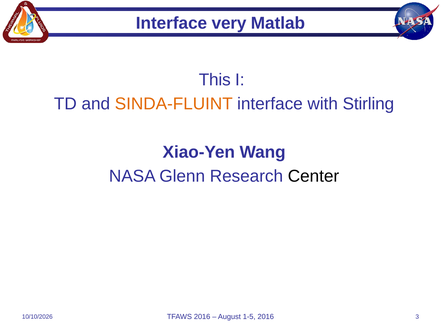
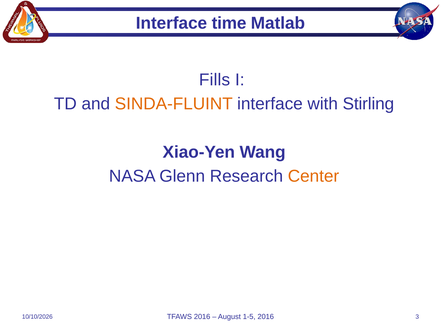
very: very -> time
This: This -> Fills
Center colour: black -> orange
